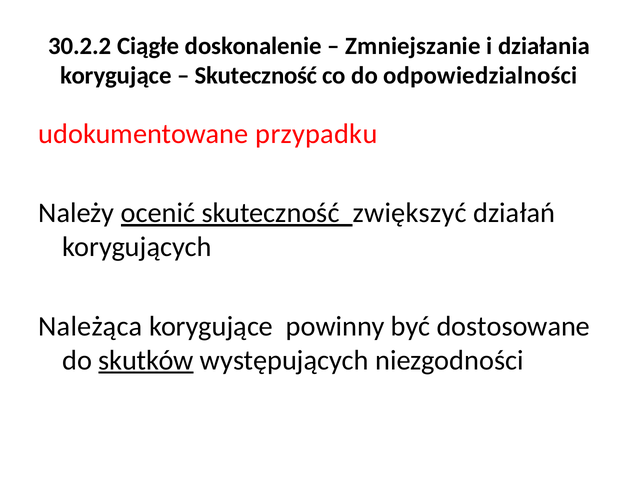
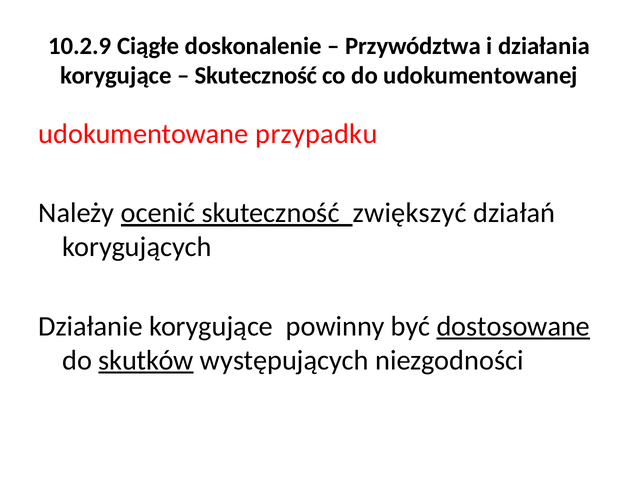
30.2.2: 30.2.2 -> 10.2.9
Zmniejszanie: Zmniejszanie -> Przywództwa
odpowiedzialności: odpowiedzialności -> udokumentowanej
Należąca: Należąca -> Działanie
dostosowane underline: none -> present
